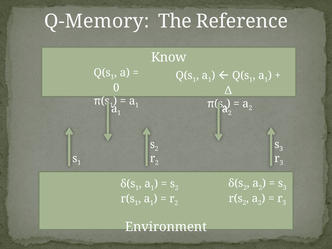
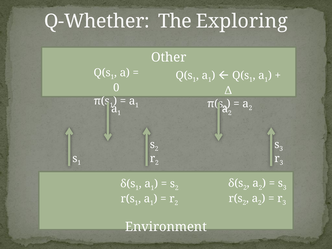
Q-Memory: Q-Memory -> Q-Whether
Reference: Reference -> Exploring
Know: Know -> Other
